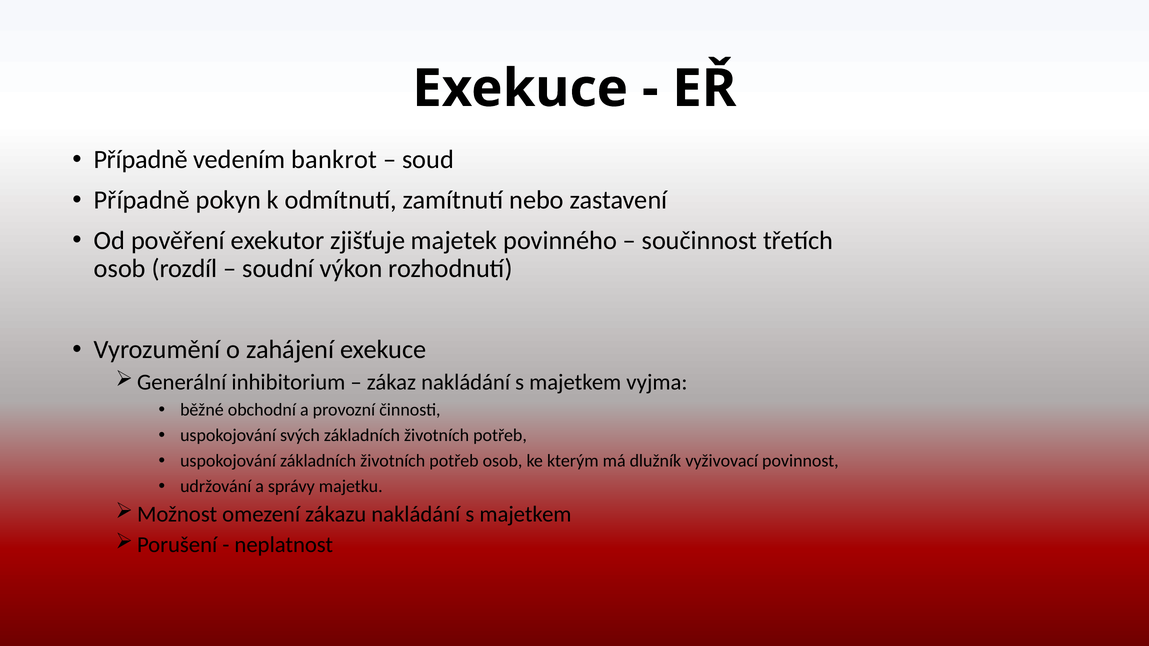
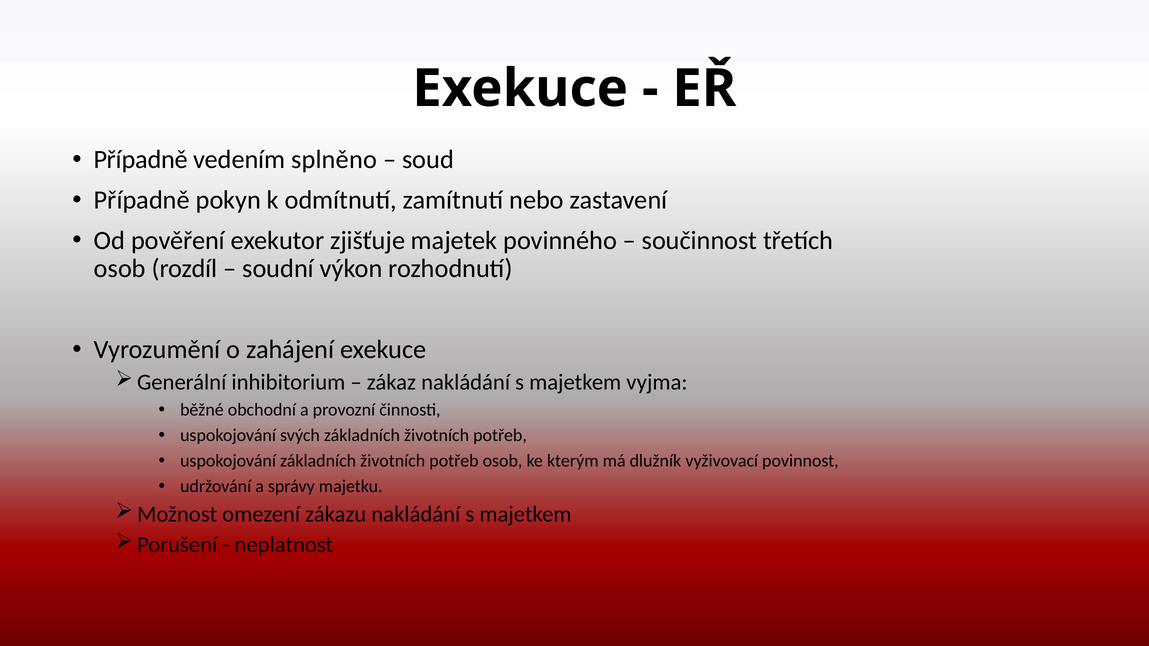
bankrot: bankrot -> splněno
